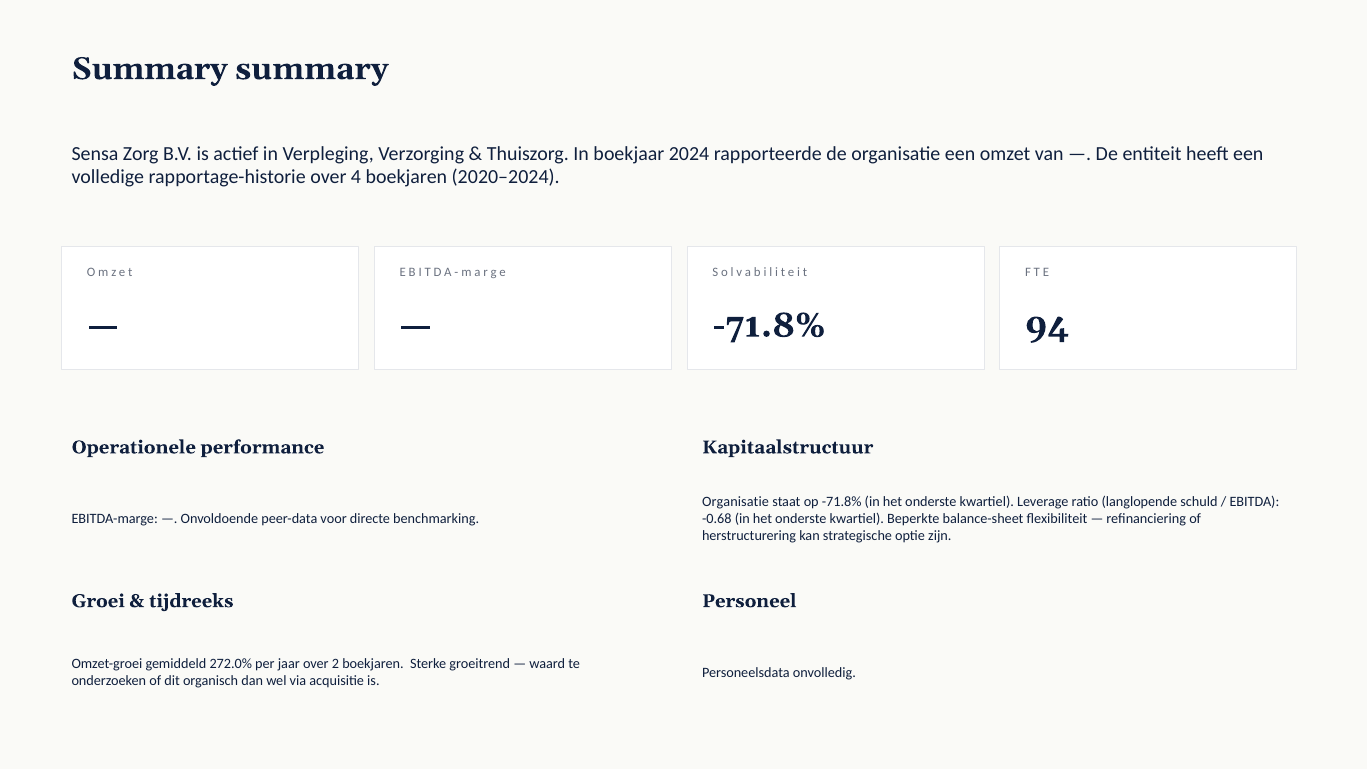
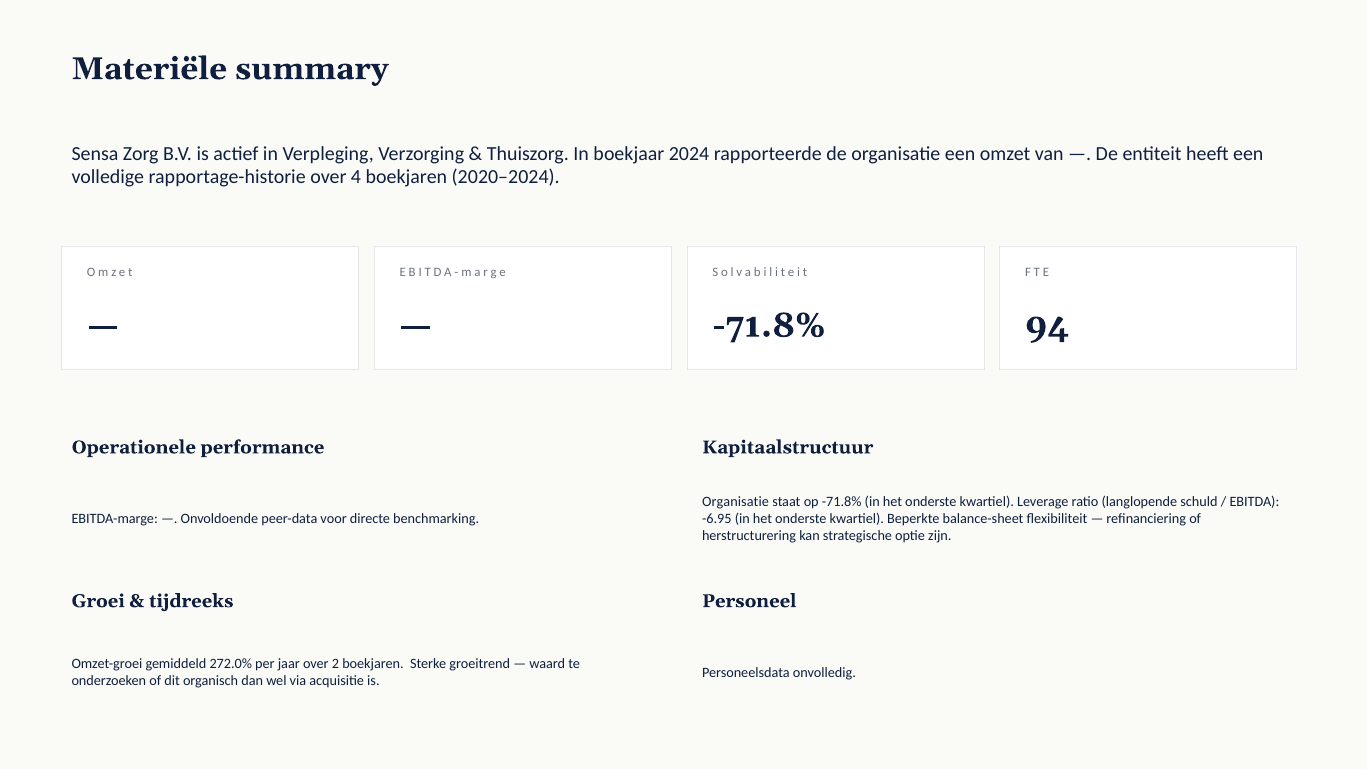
Summary at (150, 69): Summary -> Materiële
-0.68: -0.68 -> -6.95
